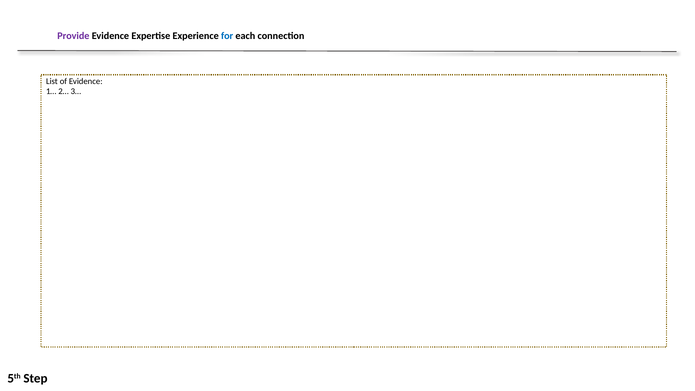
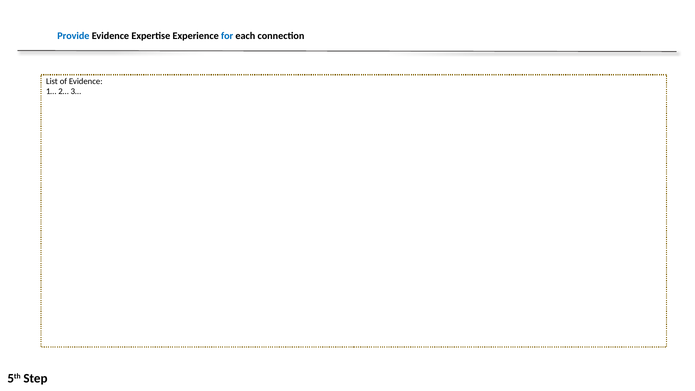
Provide colour: purple -> blue
